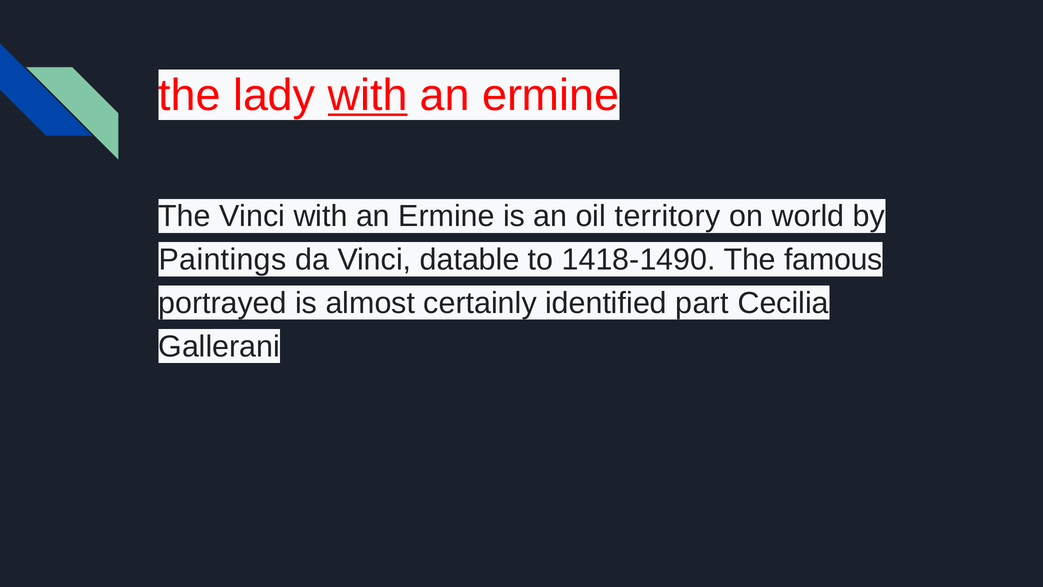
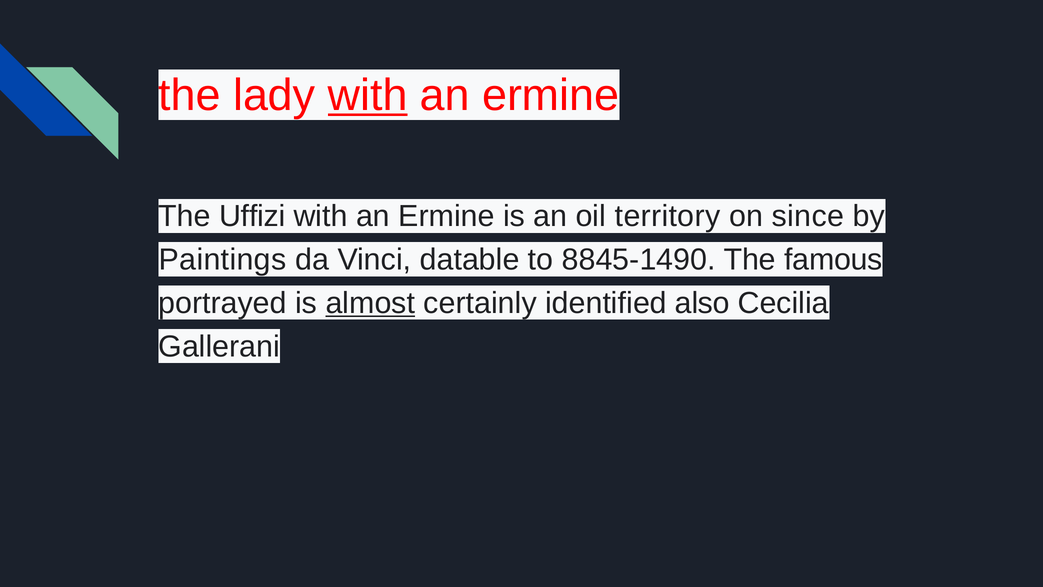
The Vinci: Vinci -> Uffizi
world: world -> since
1418-1490: 1418-1490 -> 8845-1490
almost underline: none -> present
part: part -> also
